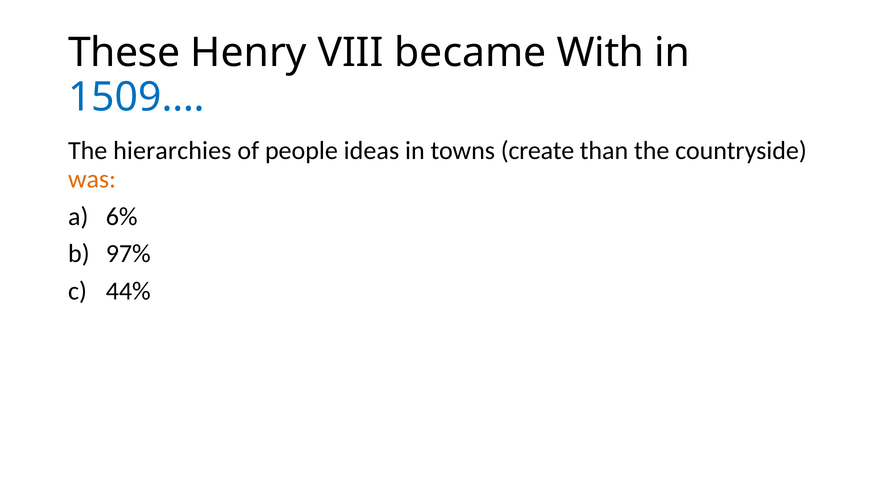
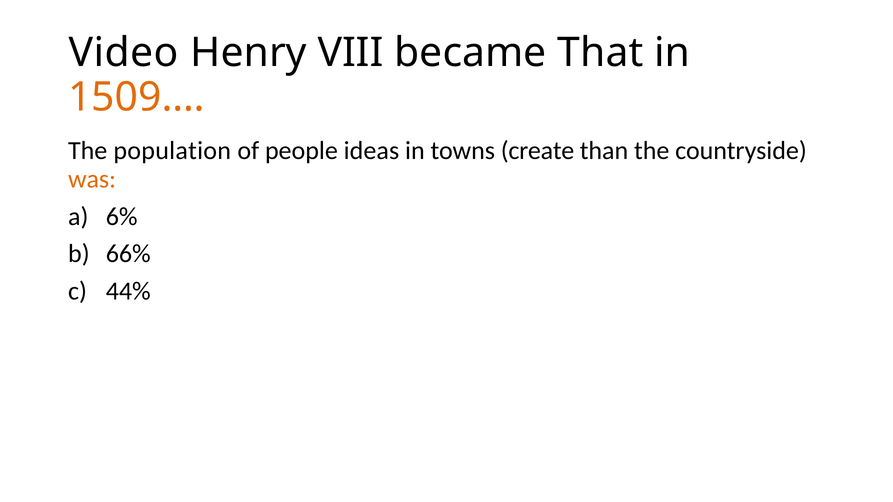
These: These -> Video
With: With -> That
1509… colour: blue -> orange
hierarchies: hierarchies -> population
97%: 97% -> 66%
